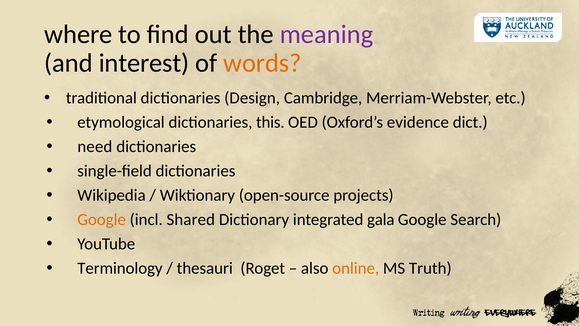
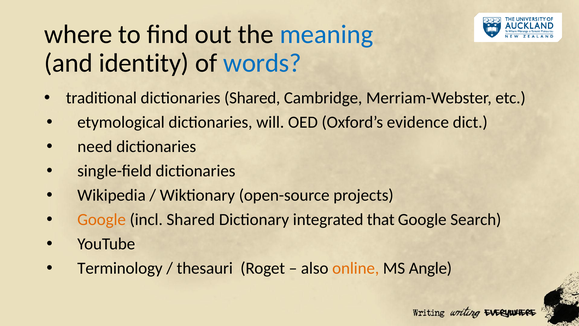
meaning colour: purple -> blue
interest: interest -> identity
words colour: orange -> blue
dictionaries Design: Design -> Shared
this: this -> will
gala: gala -> that
Truth: Truth -> Angle
